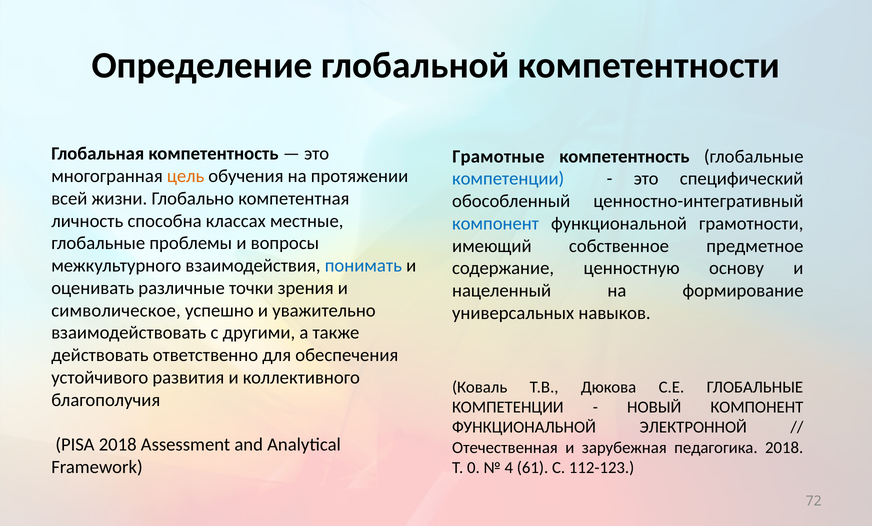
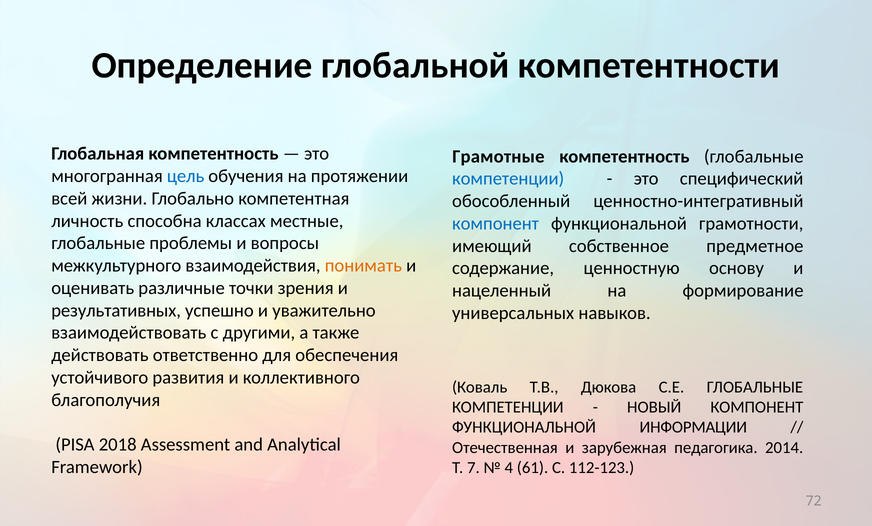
цель colour: orange -> blue
понимать colour: blue -> orange
символическое: символическое -> результативных
ЭЛЕКТРОННОЙ: ЭЛЕКТРОННОЙ -> ИНФОРМАЦИИ
педагогика 2018: 2018 -> 2014
0: 0 -> 7
